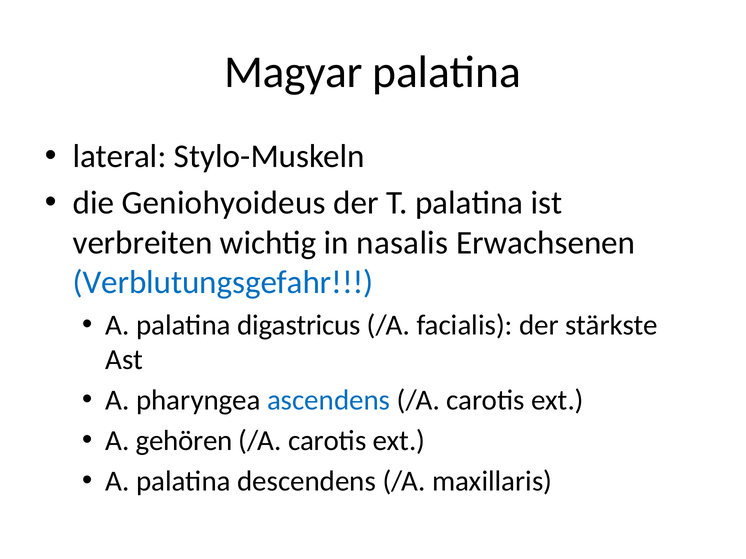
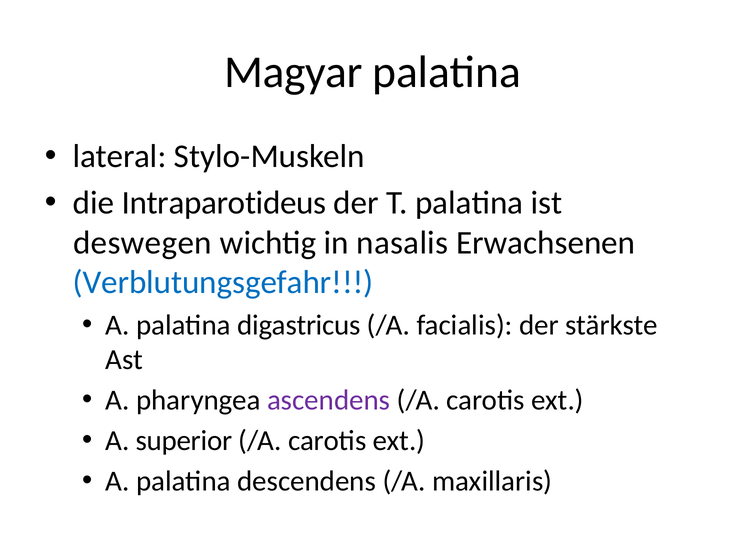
Geniohyoideus: Geniohyoideus -> Intraparotideus
verbreiten: verbreiten -> deswegen
ascendens colour: blue -> purple
gehören: gehören -> superior
